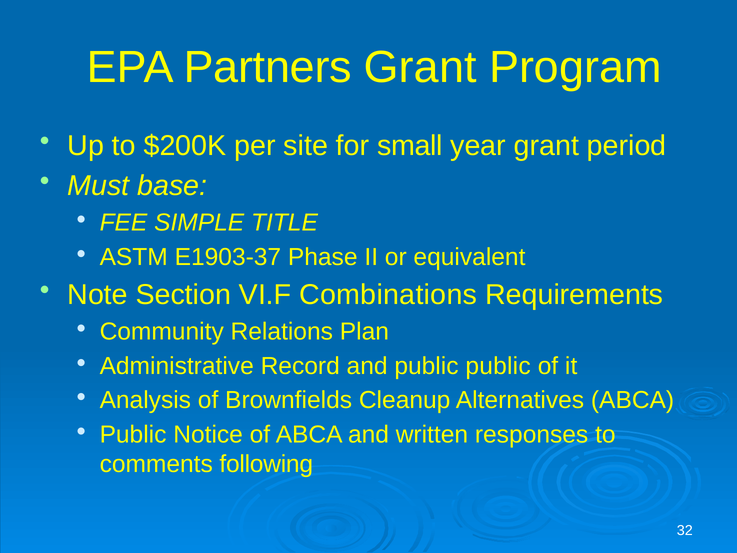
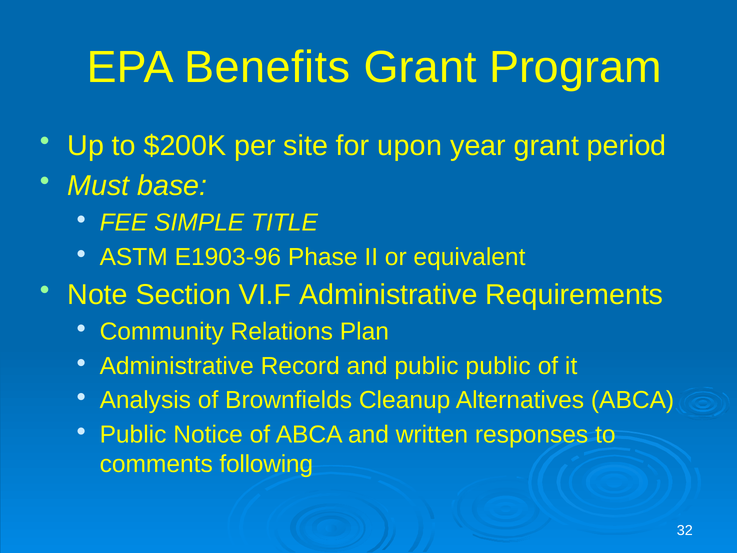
Partners: Partners -> Benefits
small: small -> upon
E1903-37: E1903-37 -> E1903-96
VI.F Combinations: Combinations -> Administrative
